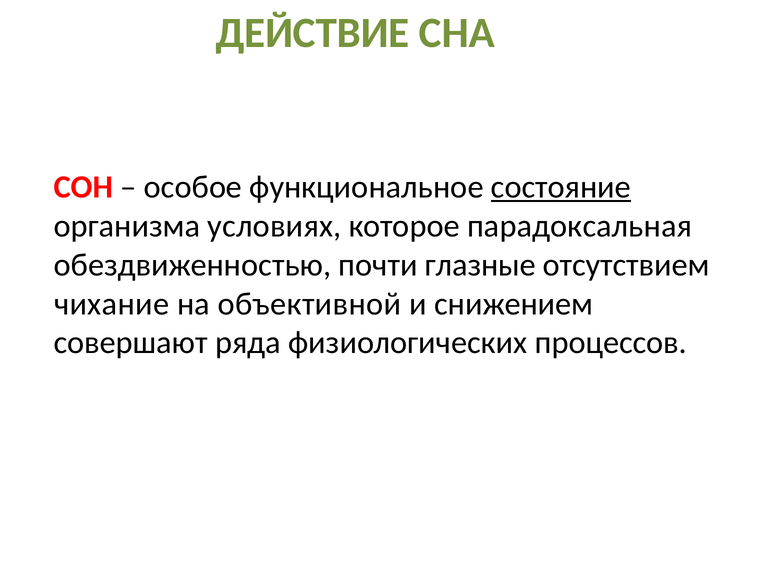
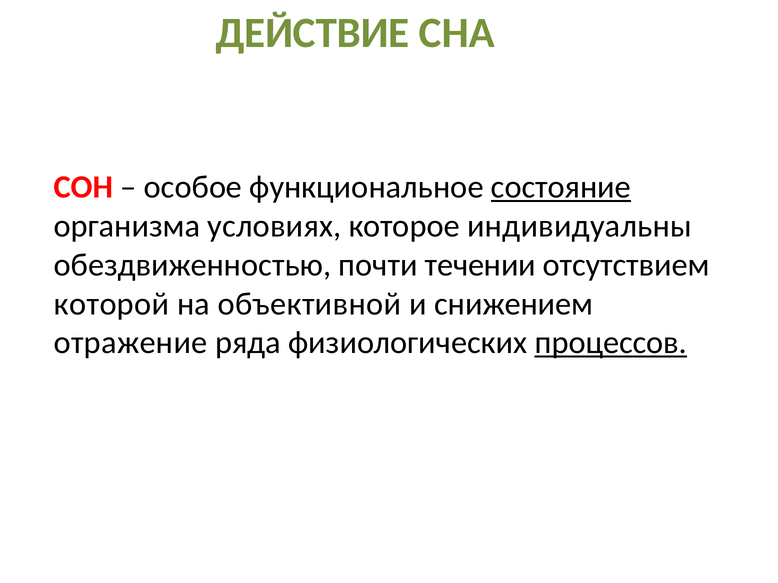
парадоксальная: парадоксальная -> индивидуальны
глазные: глазные -> течении
чихание: чихание -> которой
совершают: совершают -> отражение
процессов underline: none -> present
